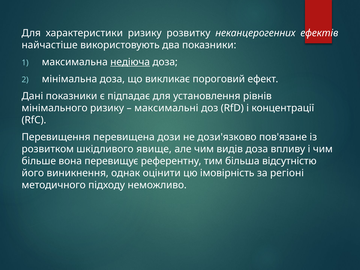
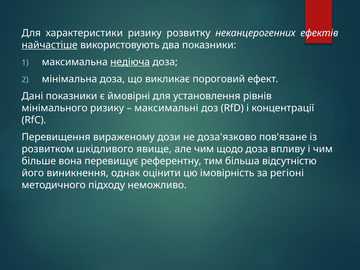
найчастіше underline: none -> present
підпадає: підпадає -> ймовірні
перевищена: перевищена -> вираженому
дози'язково: дози'язково -> доза'язково
видів: видів -> щодо
